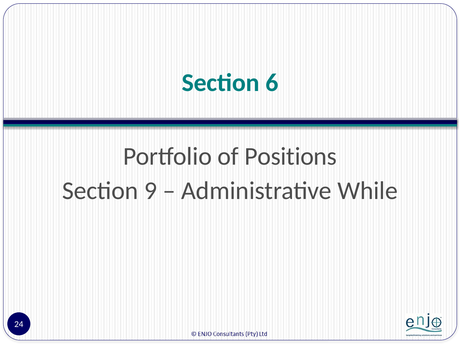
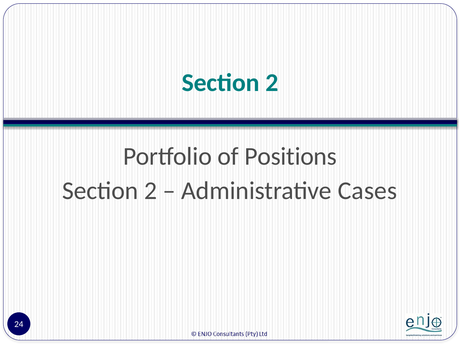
6 at (272, 83): 6 -> 2
9 at (150, 191): 9 -> 2
While: While -> Cases
